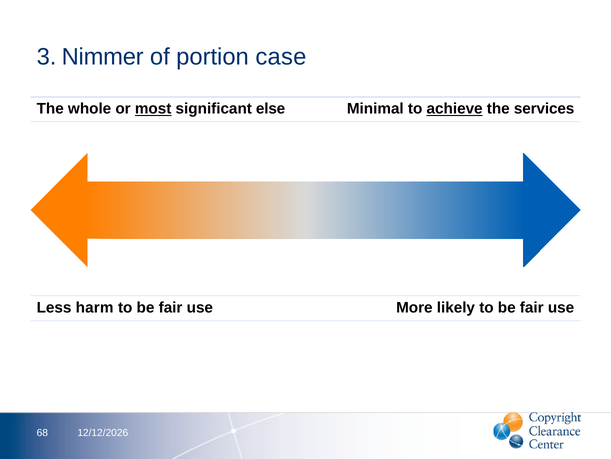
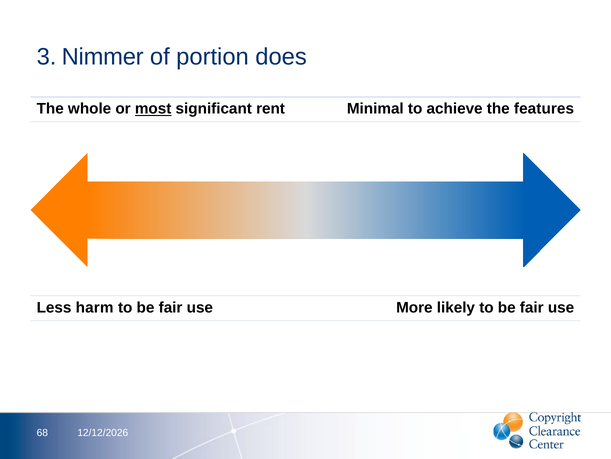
case: case -> does
else: else -> rent
achieve underline: present -> none
services: services -> features
